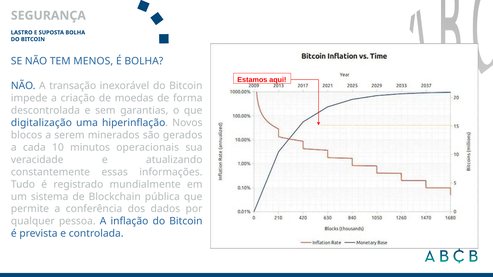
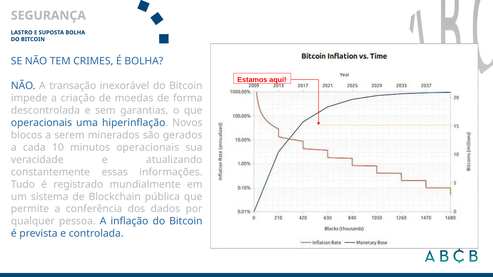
MENOS: MENOS -> CRIMES
digitalização at (41, 123): digitalização -> operacionais
